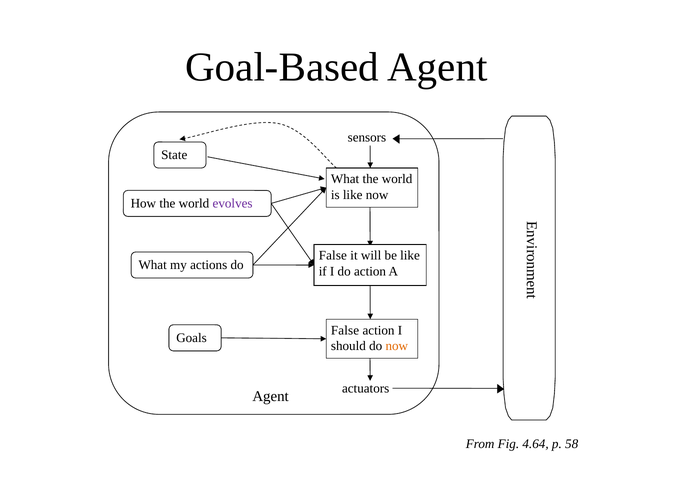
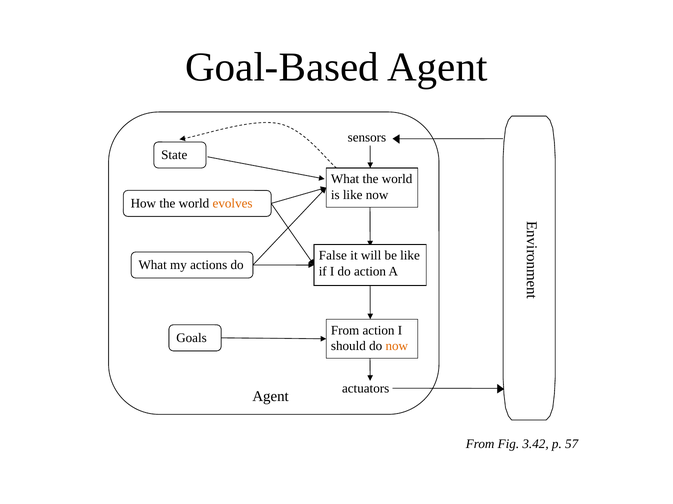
evolves colour: purple -> orange
False at (345, 331): False -> From
4.64: 4.64 -> 3.42
58: 58 -> 57
